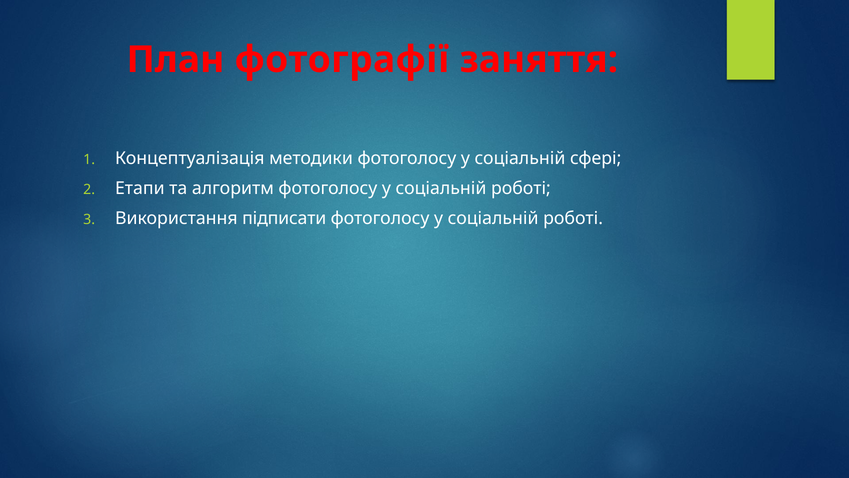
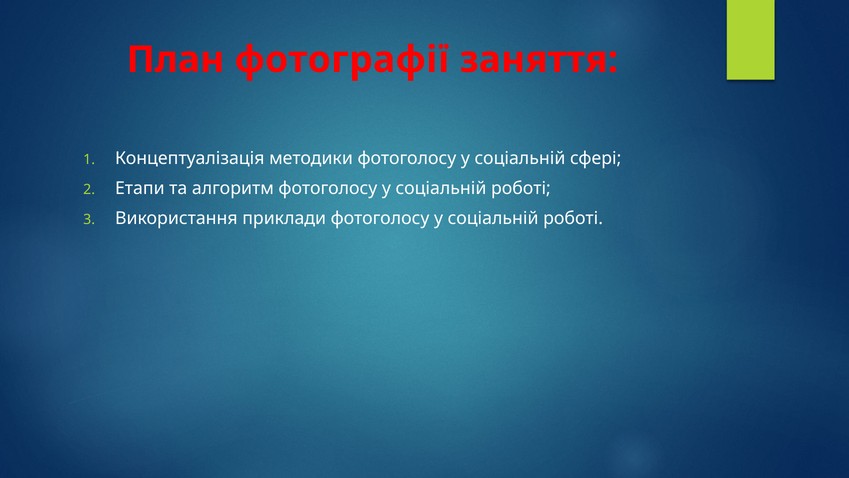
підписати: підписати -> приклади
